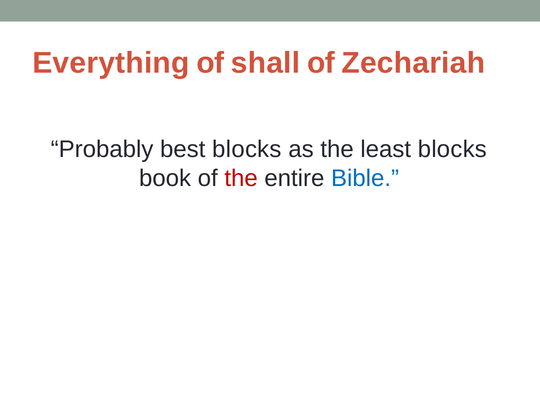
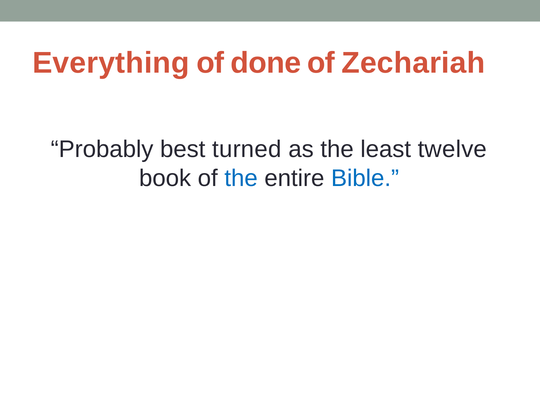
shall: shall -> done
best blocks: blocks -> turned
least blocks: blocks -> twelve
the at (241, 178) colour: red -> blue
